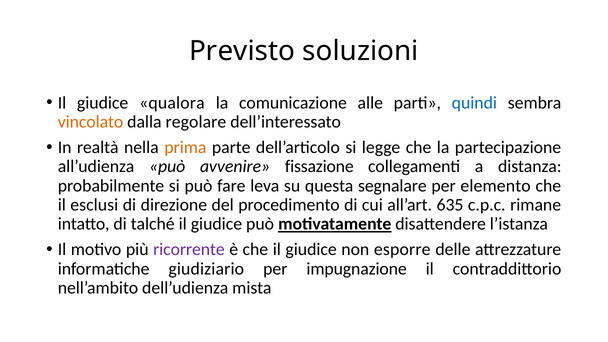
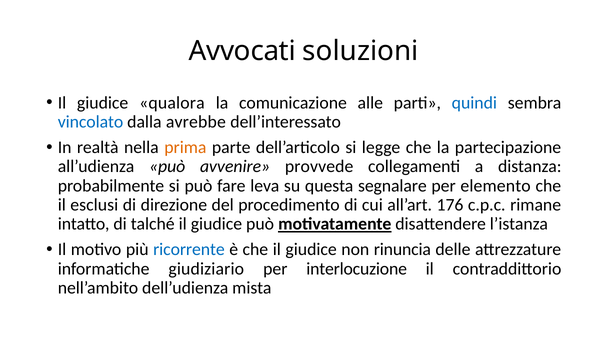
Previsto: Previsto -> Avvocati
vincolato colour: orange -> blue
regolare: regolare -> avrebbe
fissazione: fissazione -> provvede
635: 635 -> 176
ricorrente colour: purple -> blue
esporre: esporre -> rinuncia
impugnazione: impugnazione -> interlocuzione
